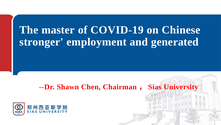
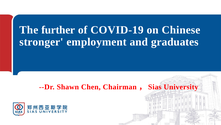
master: master -> further
generated: generated -> graduates
